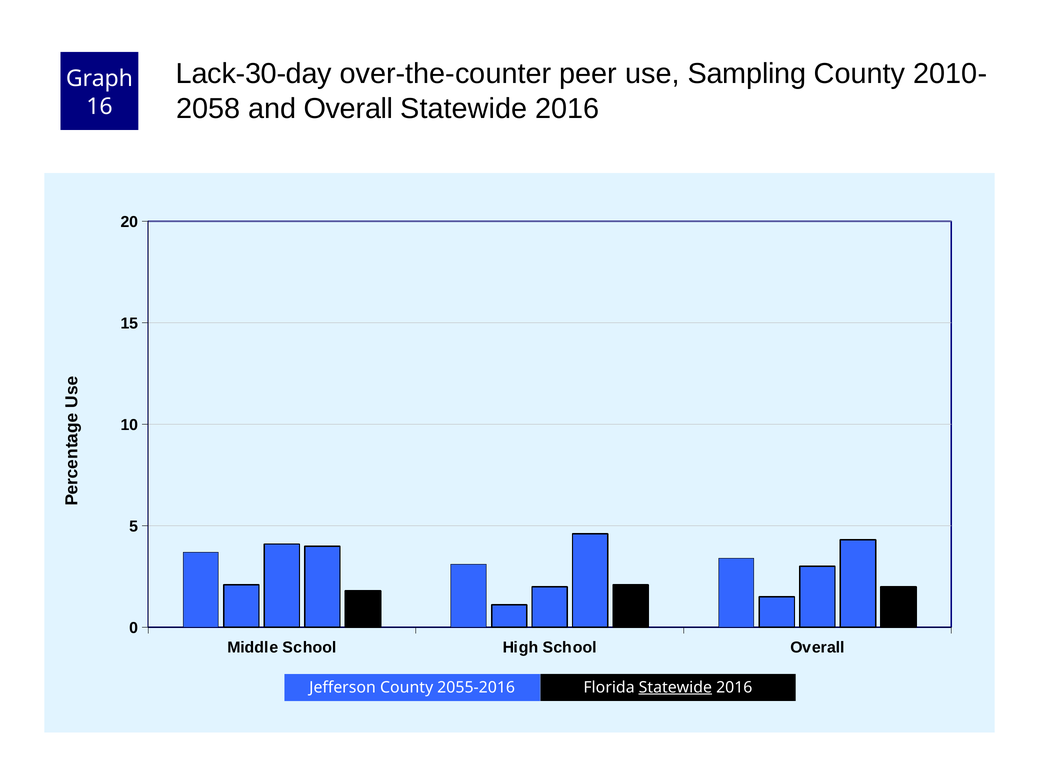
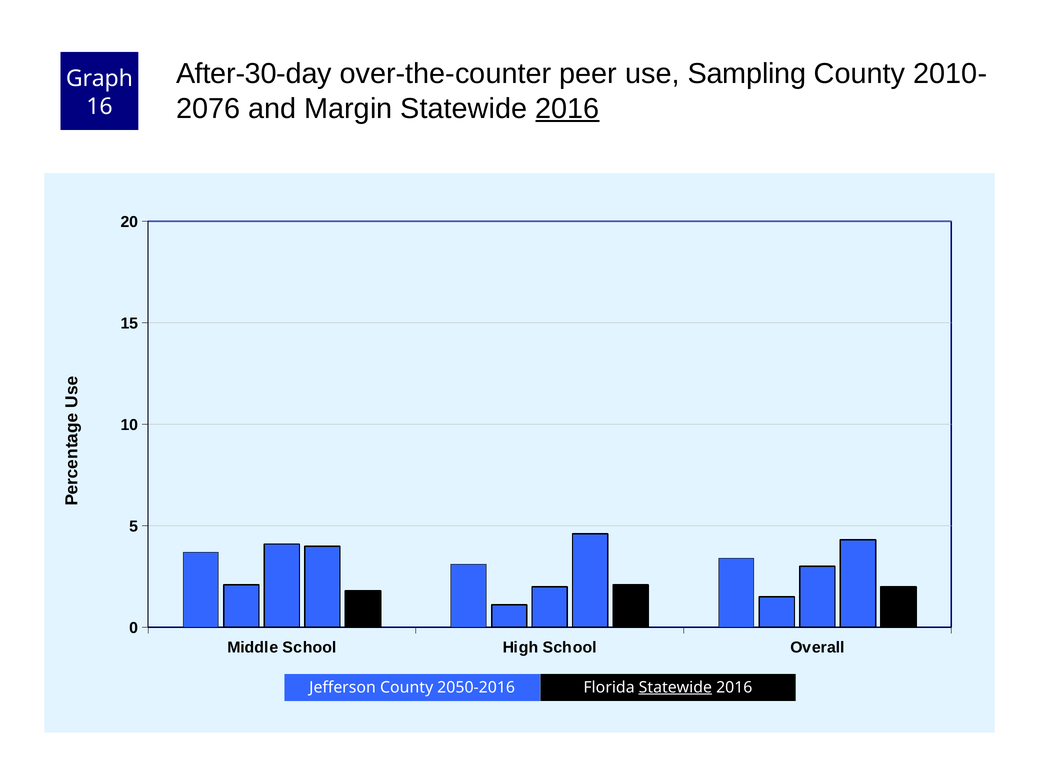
Lack-30-day: Lack-30-day -> After-30-day
2058: 2058 -> 2076
and Overall: Overall -> Margin
2016 at (567, 108) underline: none -> present
2055-2016: 2055-2016 -> 2050-2016
